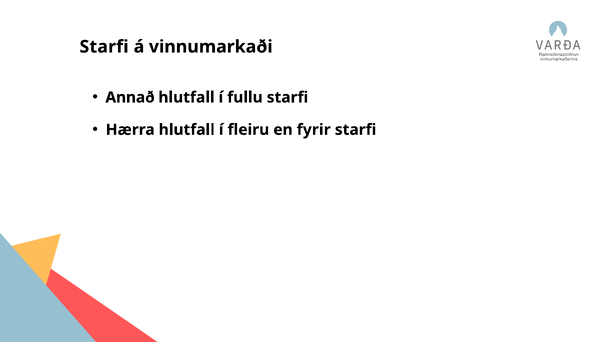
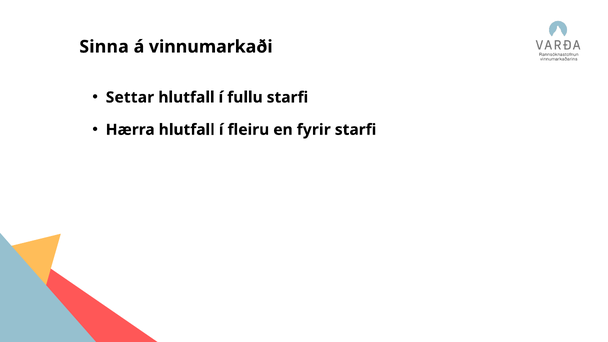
Starfi at (104, 47): Starfi -> Sinna
Annað: Annað -> Settar
